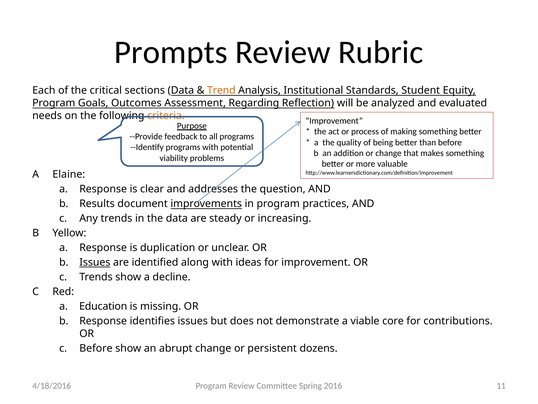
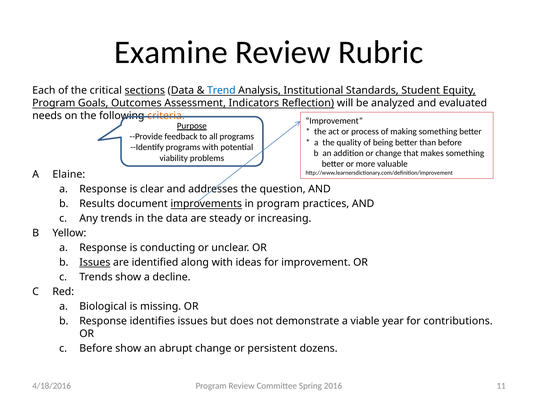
Prompts: Prompts -> Examine
sections underline: none -> present
Trend colour: orange -> blue
Regarding: Regarding -> Indicators
duplication: duplication -> conducting
Education: Education -> Biological
core: core -> year
